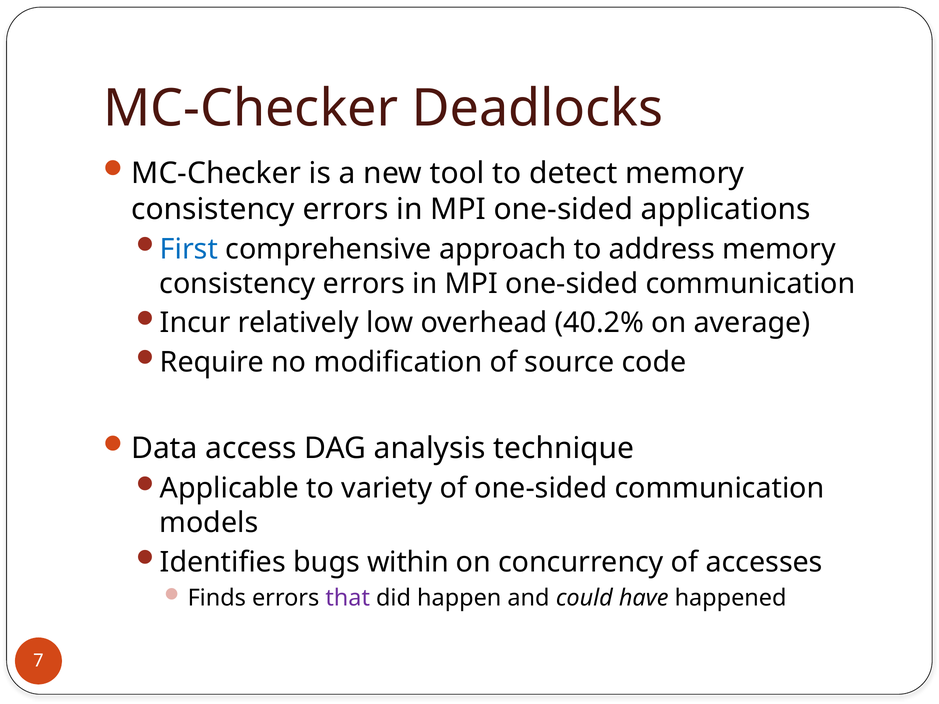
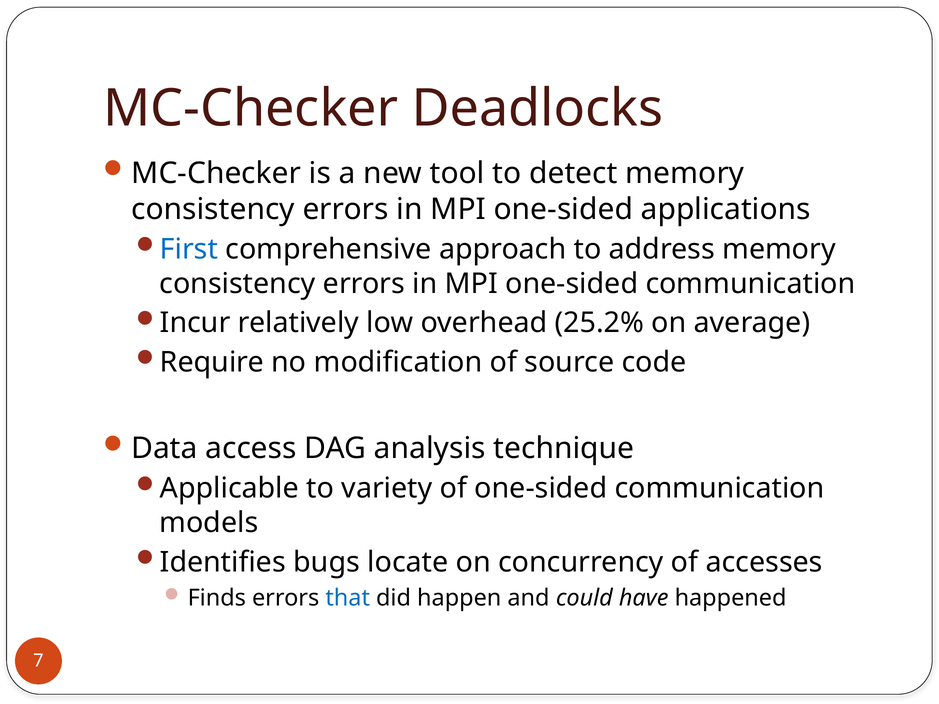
40.2%: 40.2% -> 25.2%
within: within -> locate
that colour: purple -> blue
